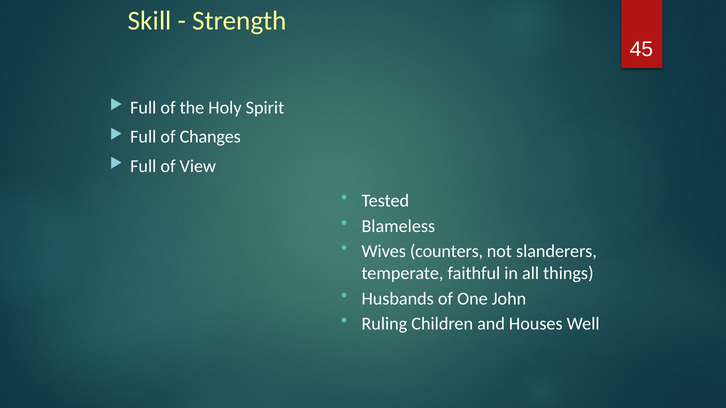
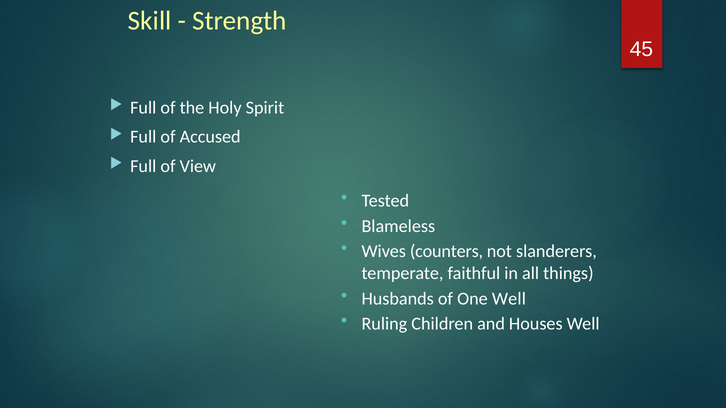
Changes: Changes -> Accused
One John: John -> Well
